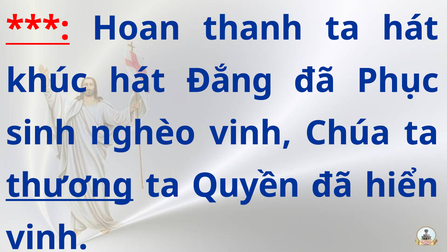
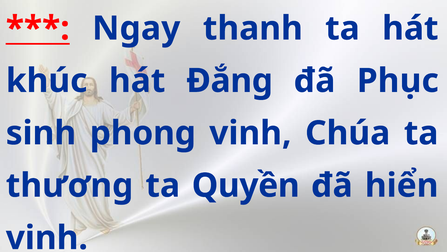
Hoan: Hoan -> Ngay
nghèo: nghèo -> phong
thương underline: present -> none
